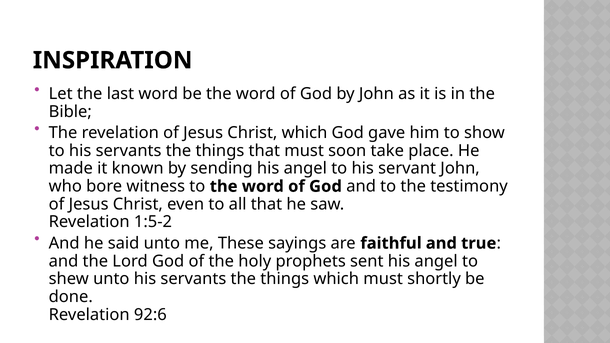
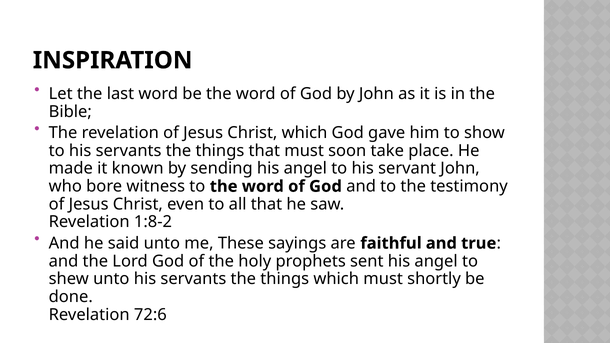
1:5-2: 1:5-2 -> 1:8-2
92:6: 92:6 -> 72:6
